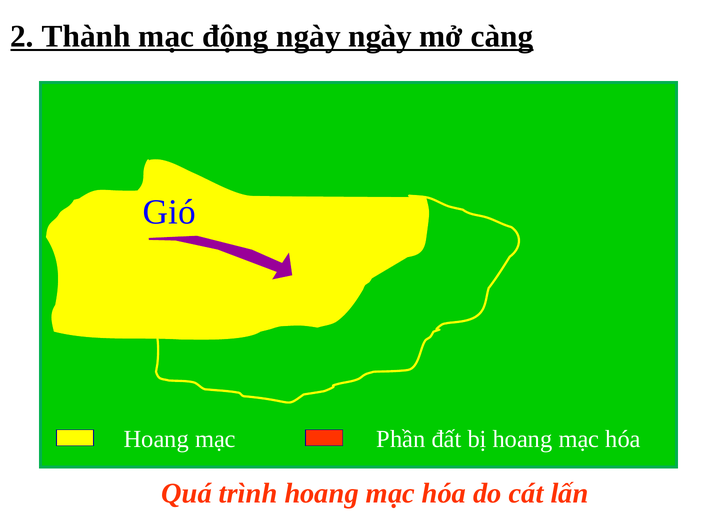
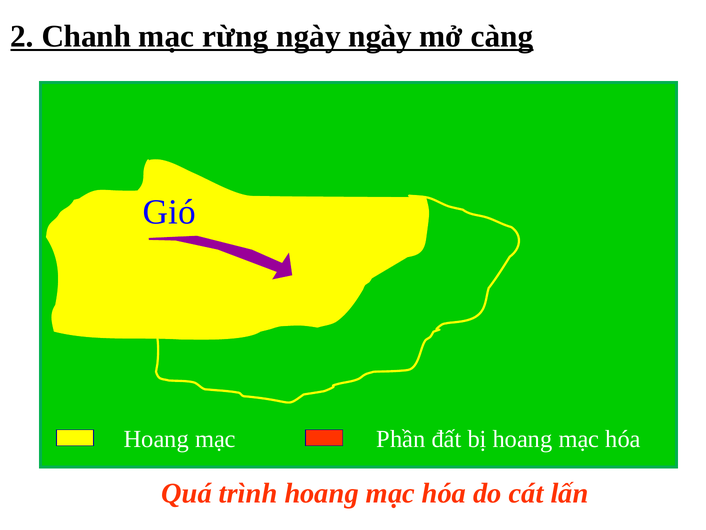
Thành: Thành -> Chanh
động: động -> rừng
